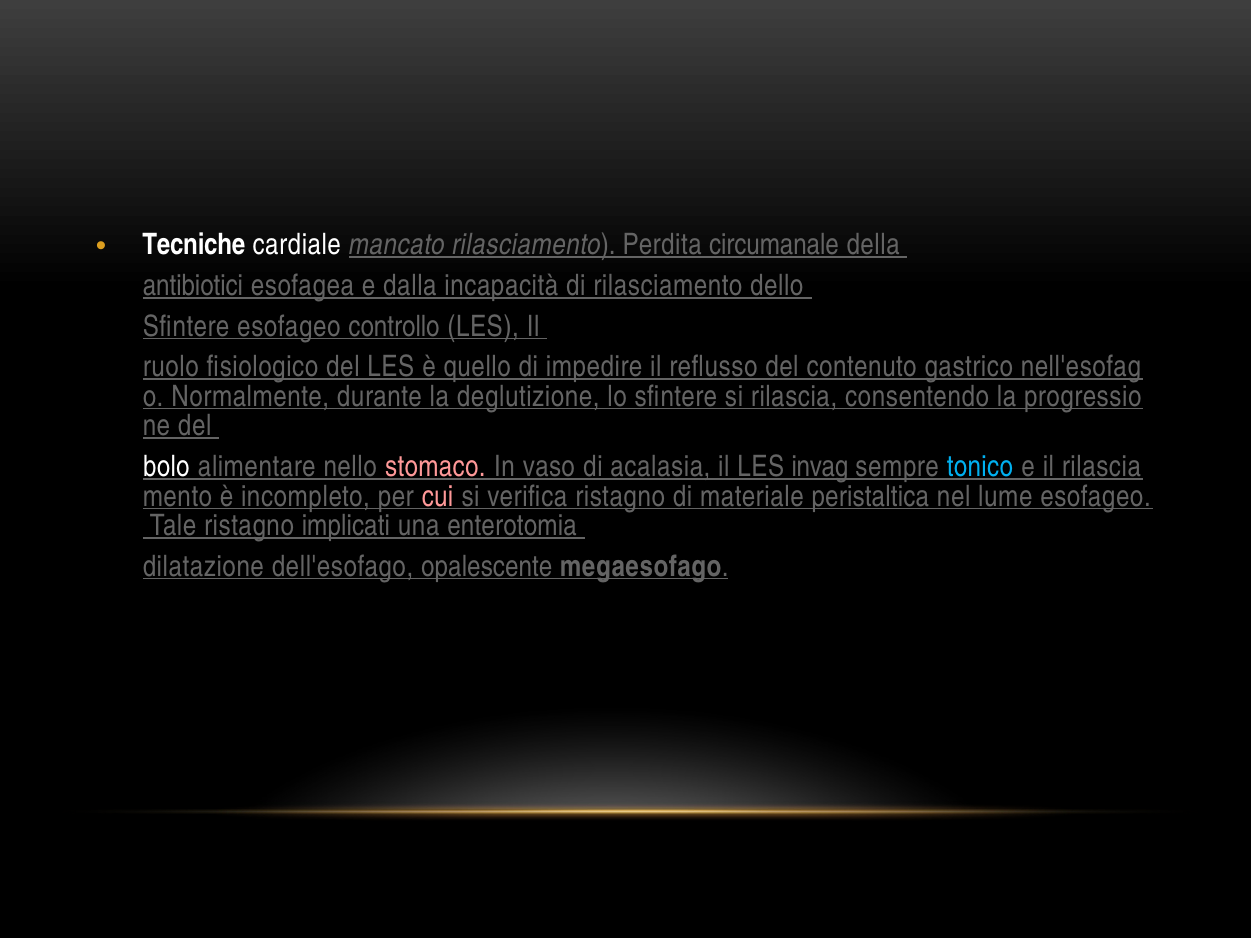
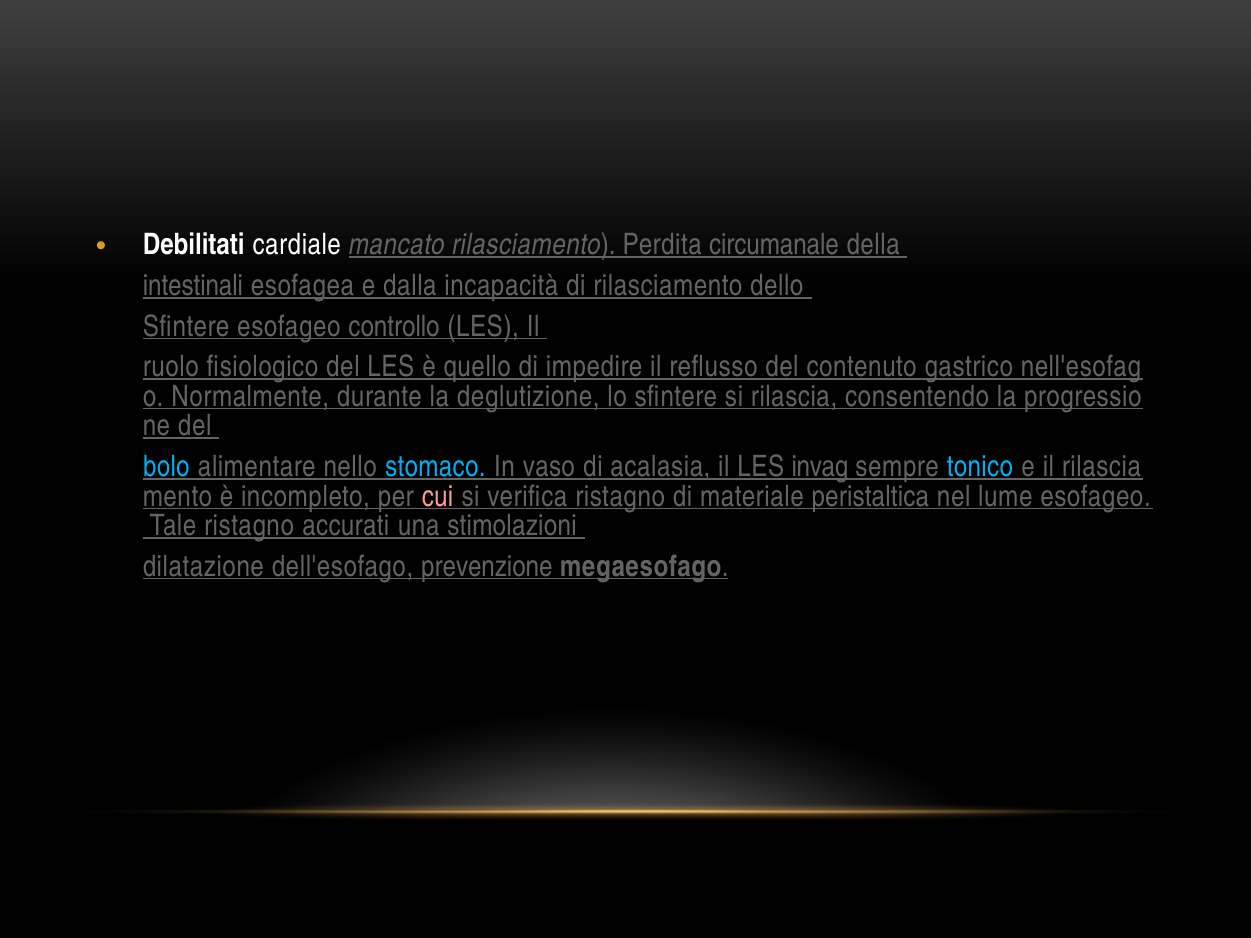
Tecniche: Tecniche -> Debilitati
antibiotici: antibiotici -> intestinali
bolo colour: white -> light blue
stomaco colour: pink -> light blue
implicati: implicati -> accurati
enterotomia: enterotomia -> stimolazioni
opalescente: opalescente -> prevenzione
